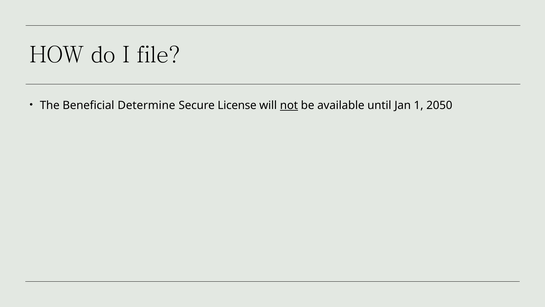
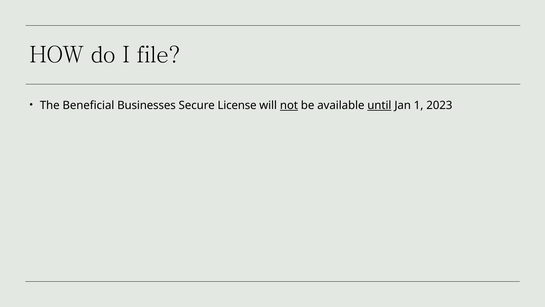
Determine: Determine -> Businesses
until underline: none -> present
2050: 2050 -> 2023
